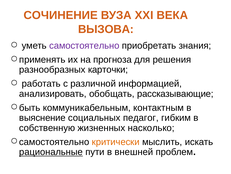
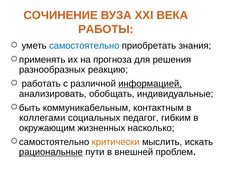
ВЫЗОВА: ВЫЗОВА -> РАБОТЫ
самостоятельно colour: purple -> blue
карточки: карточки -> реакцию
информацией underline: none -> present
рассказывающие: рассказывающие -> индивидуальные
выяснение: выяснение -> коллегами
собственную: собственную -> окружающим
